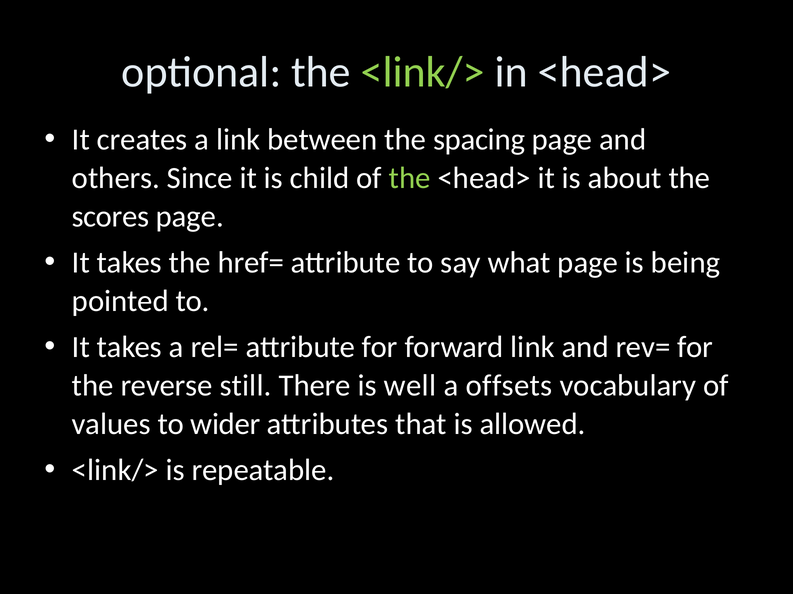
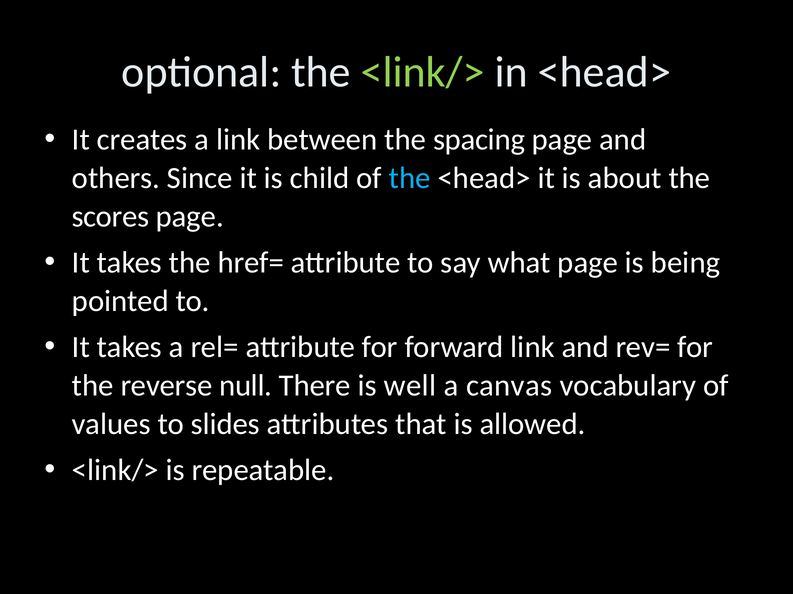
the at (410, 178) colour: light green -> light blue
still: still -> null
offsets: offsets -> canvas
wider: wider -> slides
